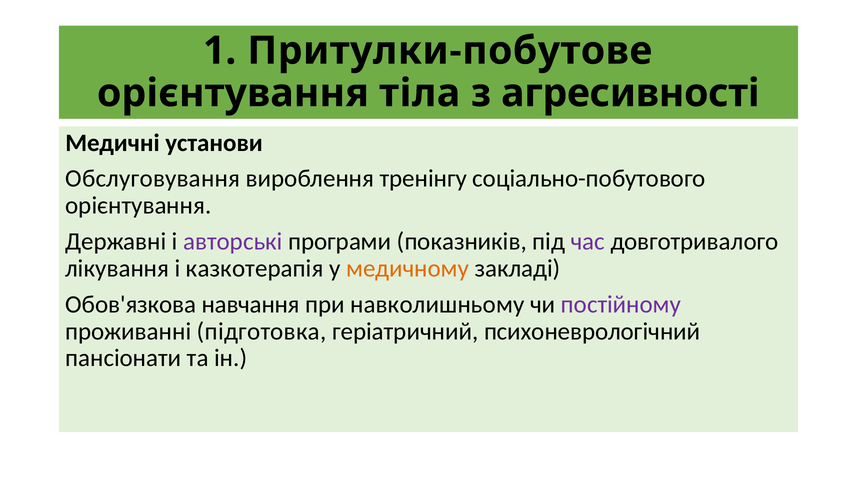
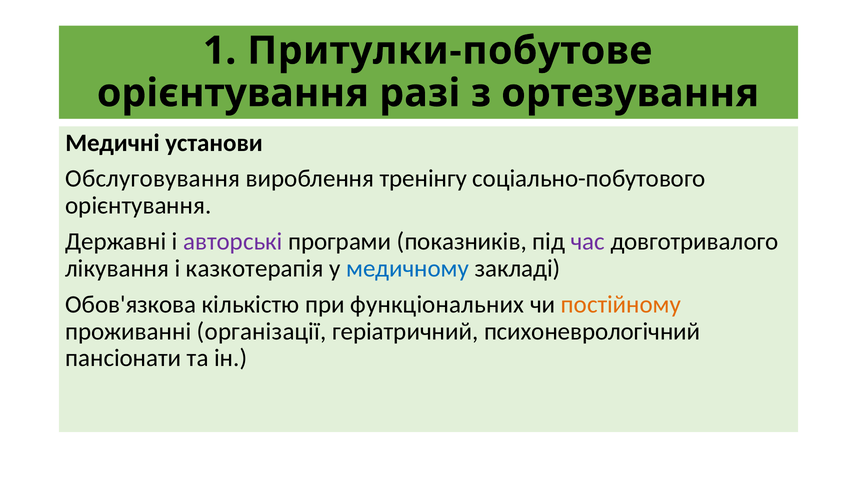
тіла: тіла -> разі
агресивності: агресивності -> ортезування
медичному colour: orange -> blue
навчання: навчання -> кількістю
навколишньому: навколишньому -> функціональних
постійному colour: purple -> orange
підготовка: підготовка -> організації
